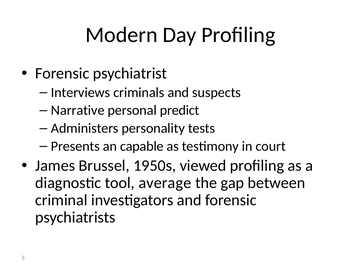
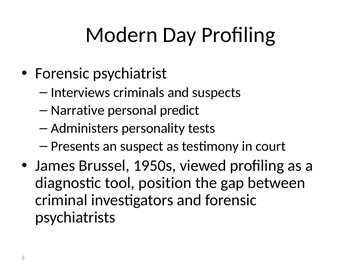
capable: capable -> suspect
average: average -> position
